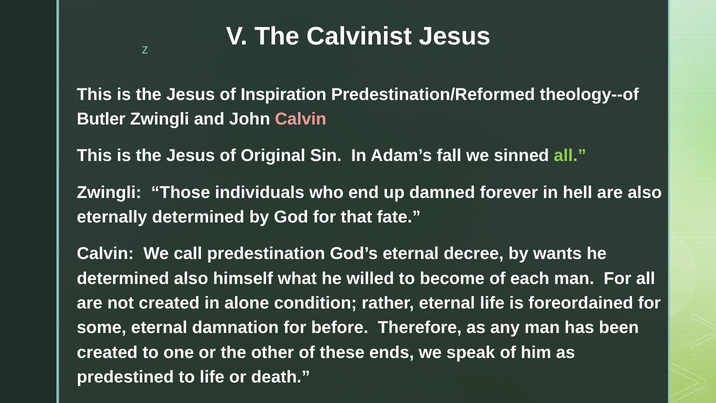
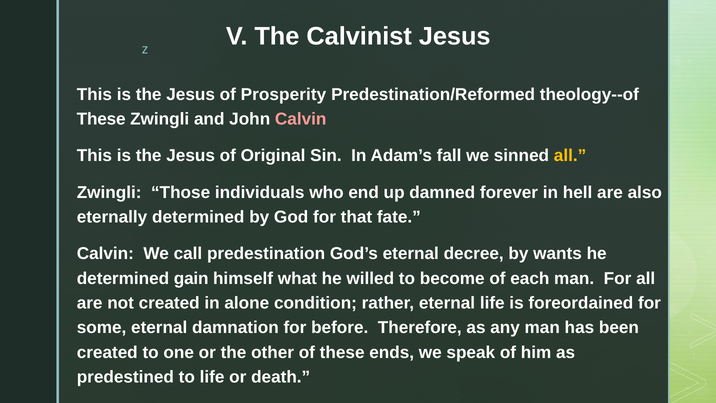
Inspiration: Inspiration -> Prosperity
Butler at (101, 119): Butler -> These
all at (570, 156) colour: light green -> yellow
determined also: also -> gain
